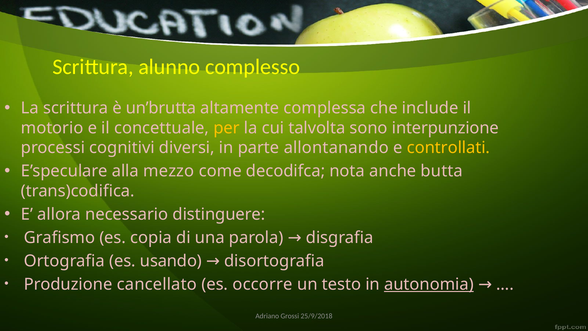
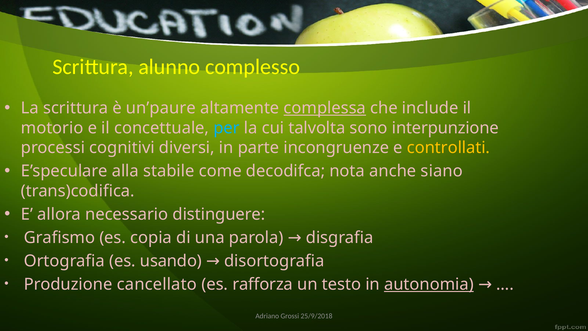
un’brutta: un’brutta -> un’paure
complessa underline: none -> present
per colour: yellow -> light blue
allontanando: allontanando -> incongruenze
mezzo: mezzo -> stabile
butta: butta -> siano
occorre: occorre -> rafforza
